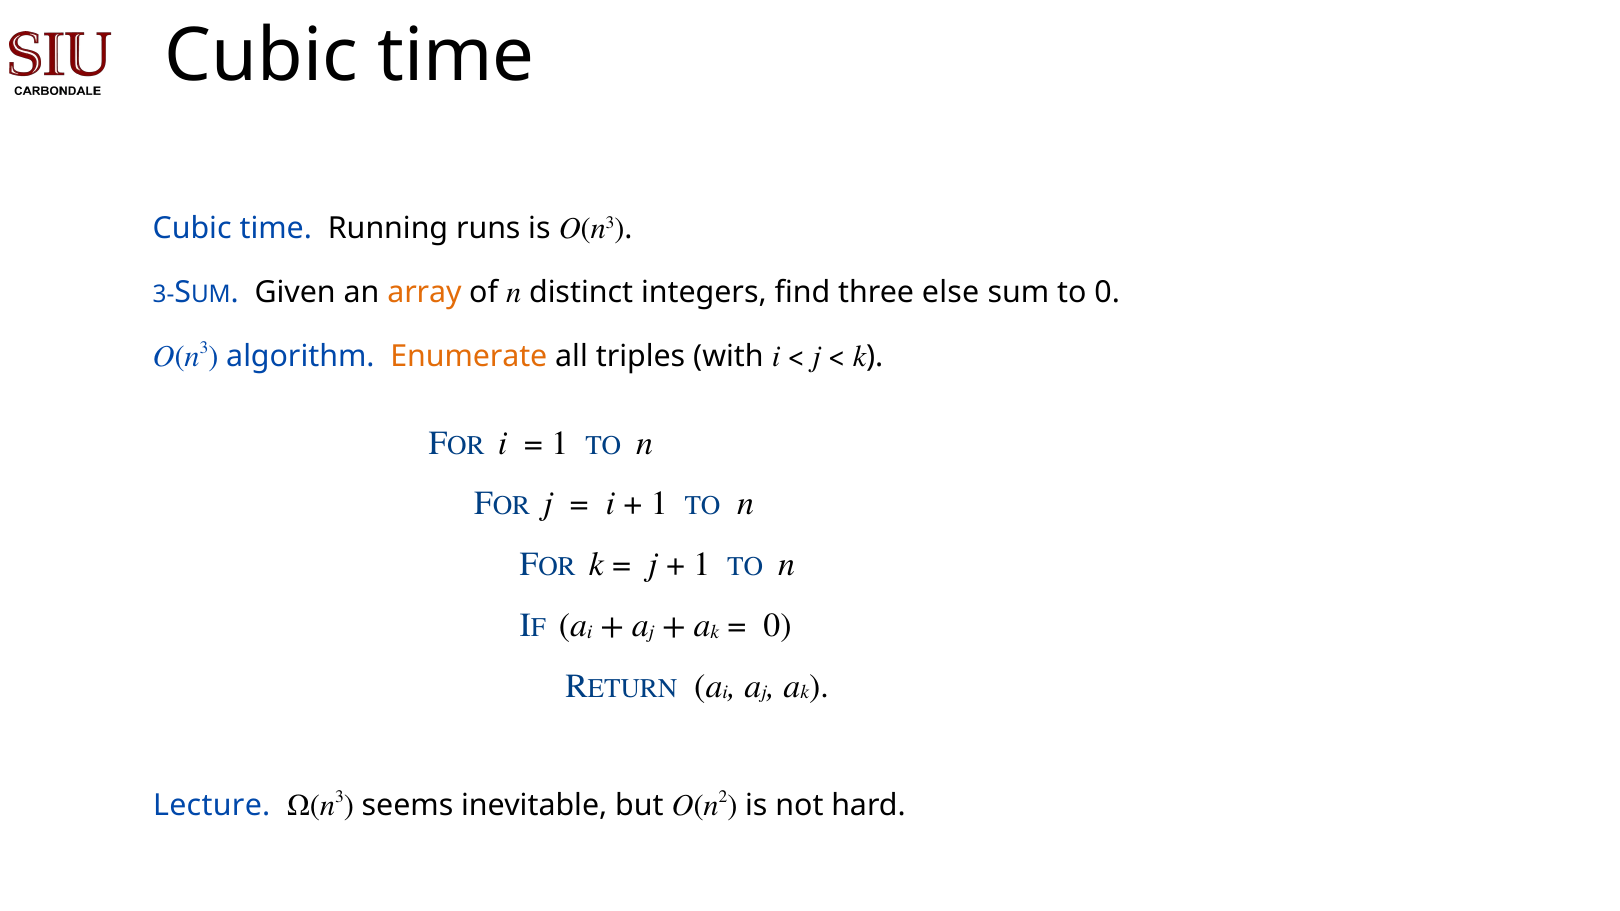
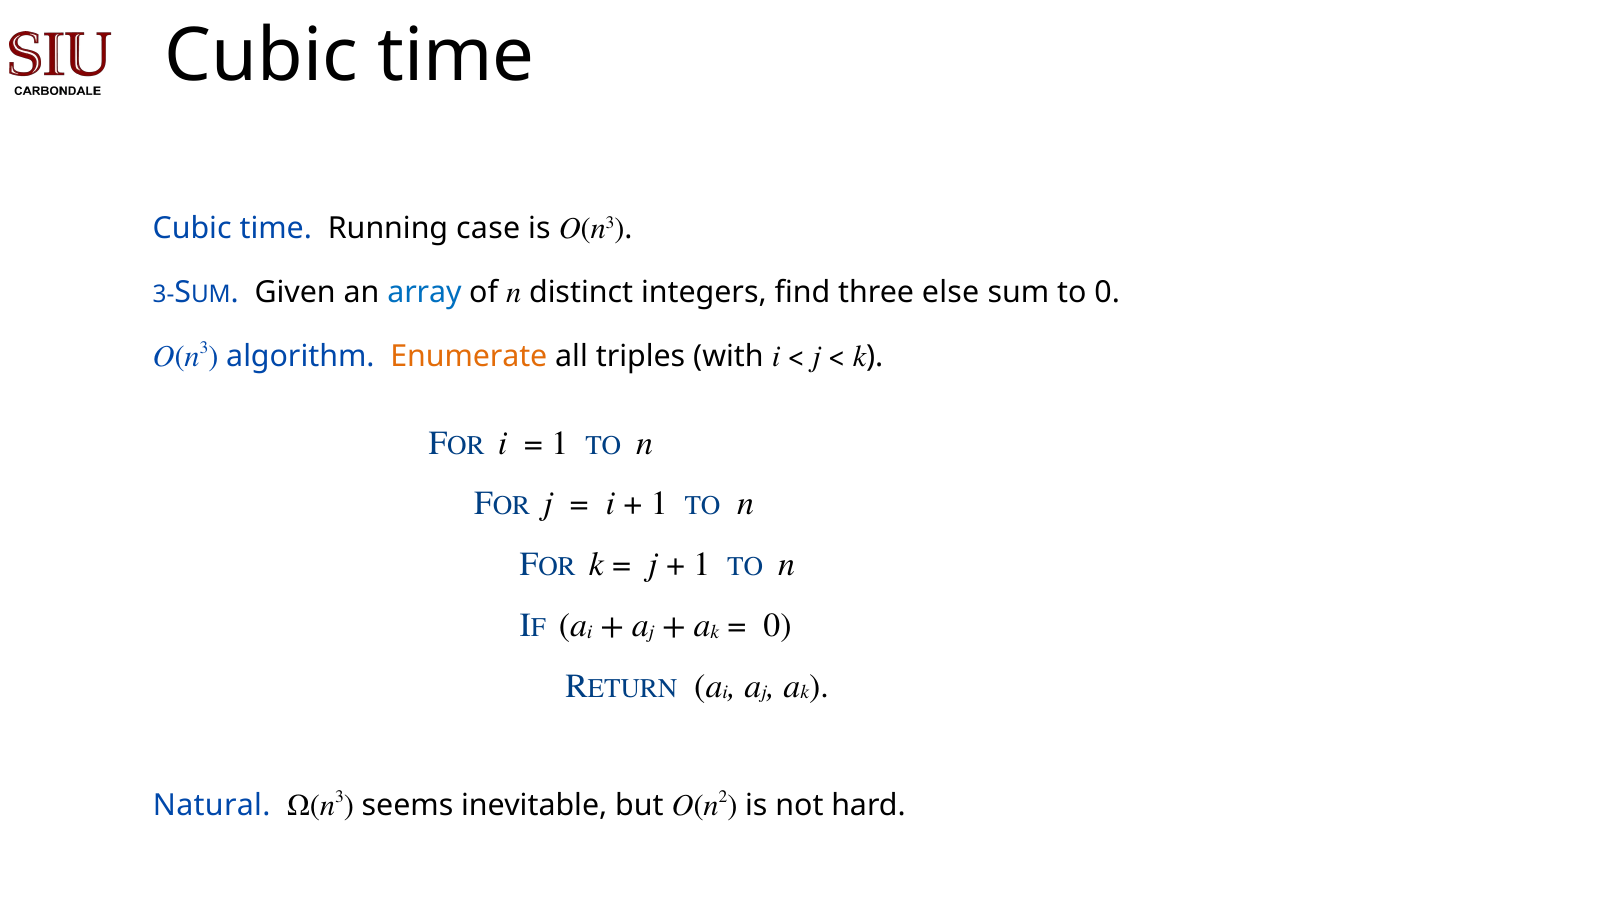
runs: runs -> case
array colour: orange -> blue
Lecture: Lecture -> Natural
